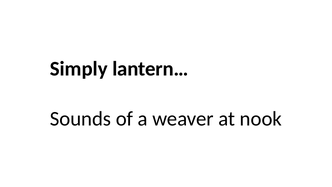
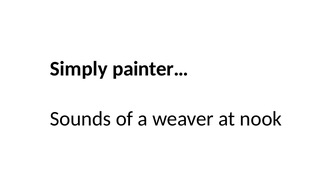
lantern…: lantern… -> painter…
